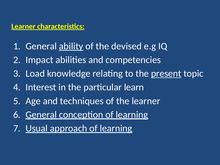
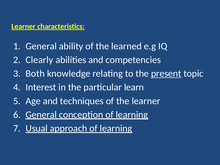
ability underline: present -> none
devised: devised -> learned
Impact: Impact -> Clearly
Load: Load -> Both
